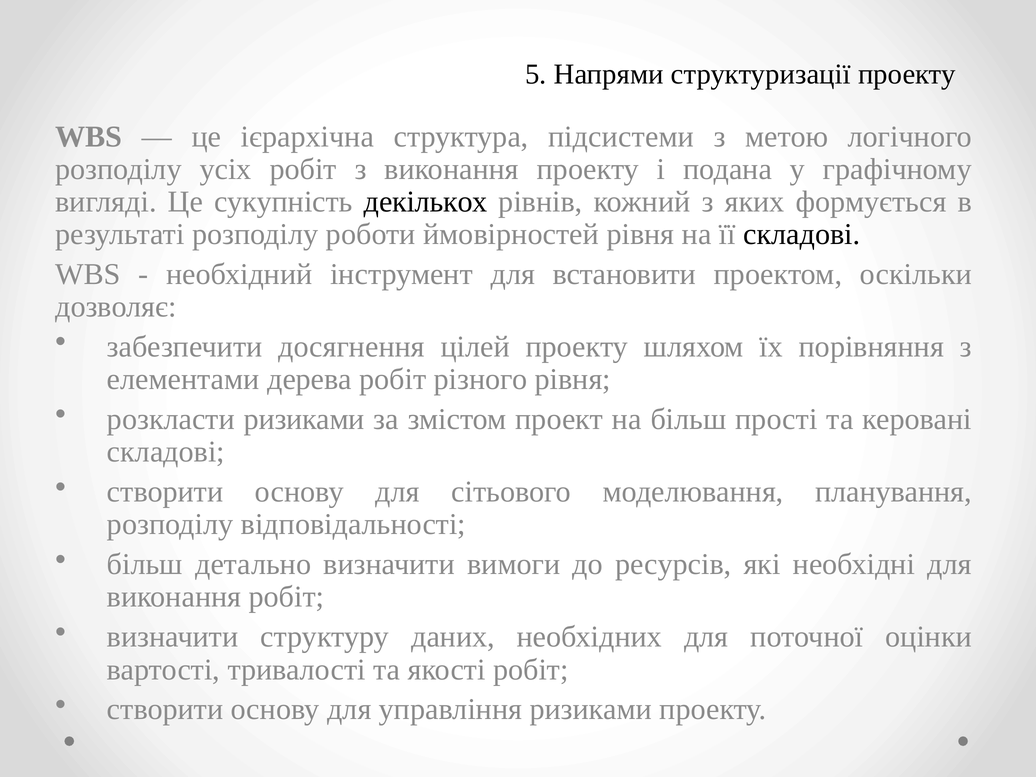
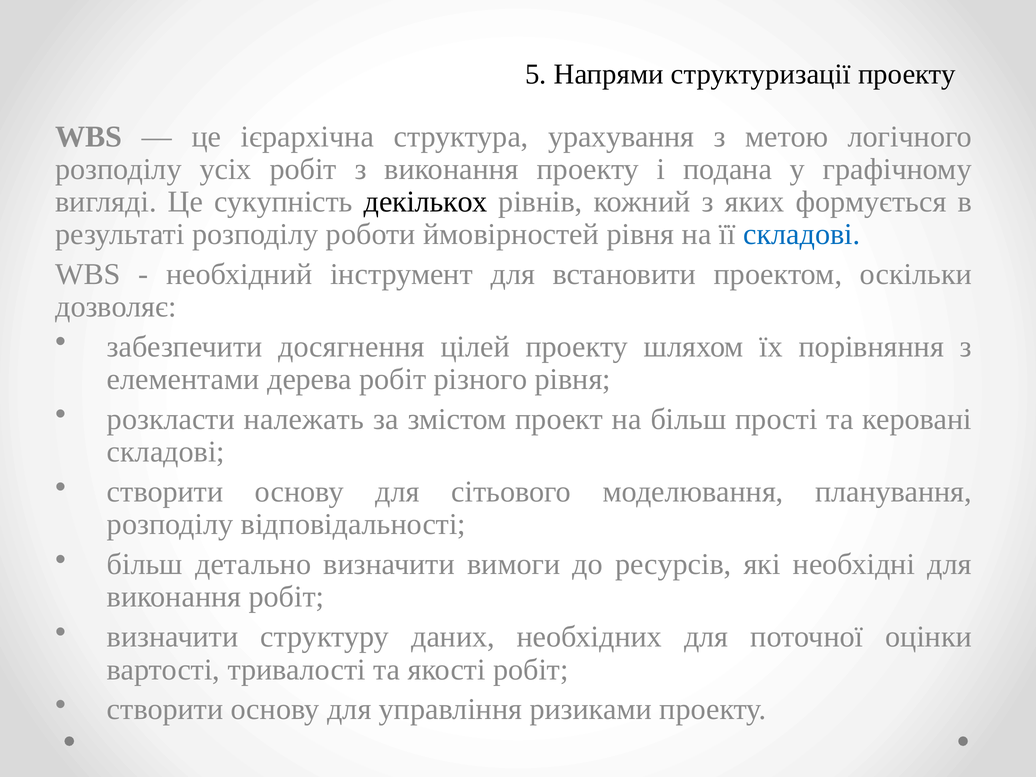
підсистеми: підсистеми -> урахування
складові at (802, 234) colour: black -> blue
розкласти ризиками: ризиками -> належать
